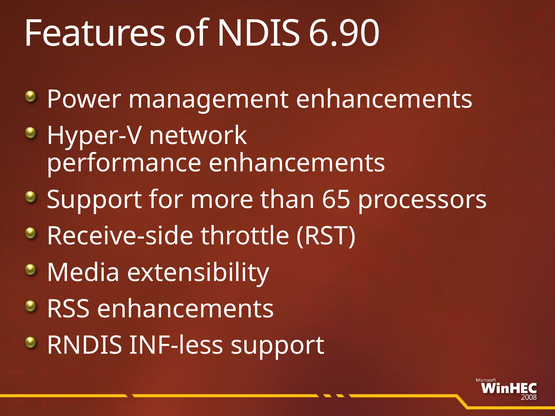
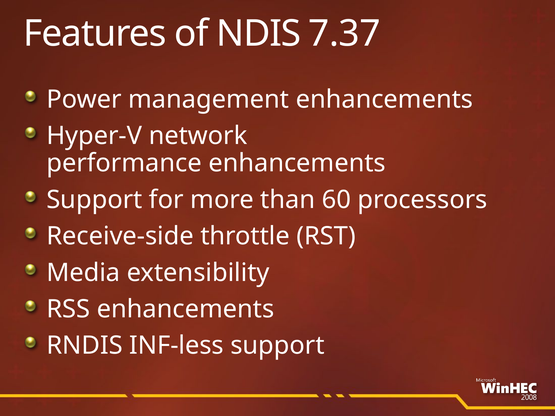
6.90: 6.90 -> 7.37
65: 65 -> 60
